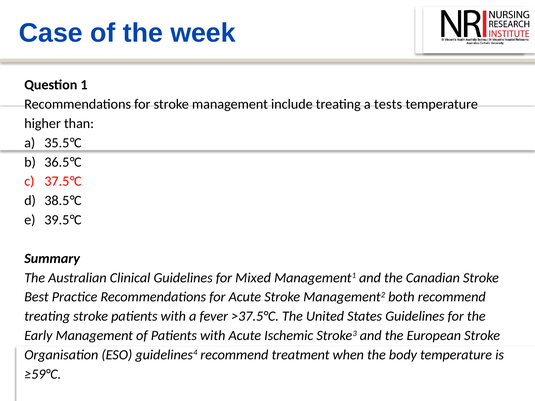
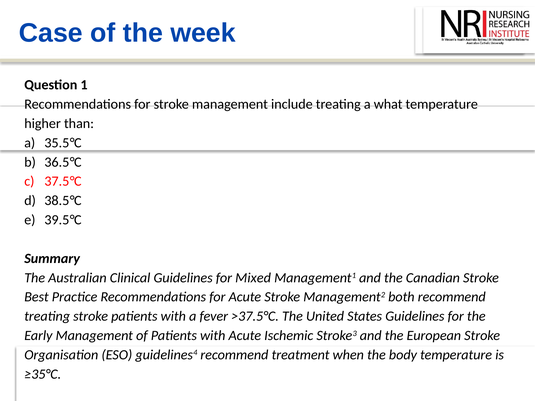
tests: tests -> what
≥59°C: ≥59°C -> ≥35°C
